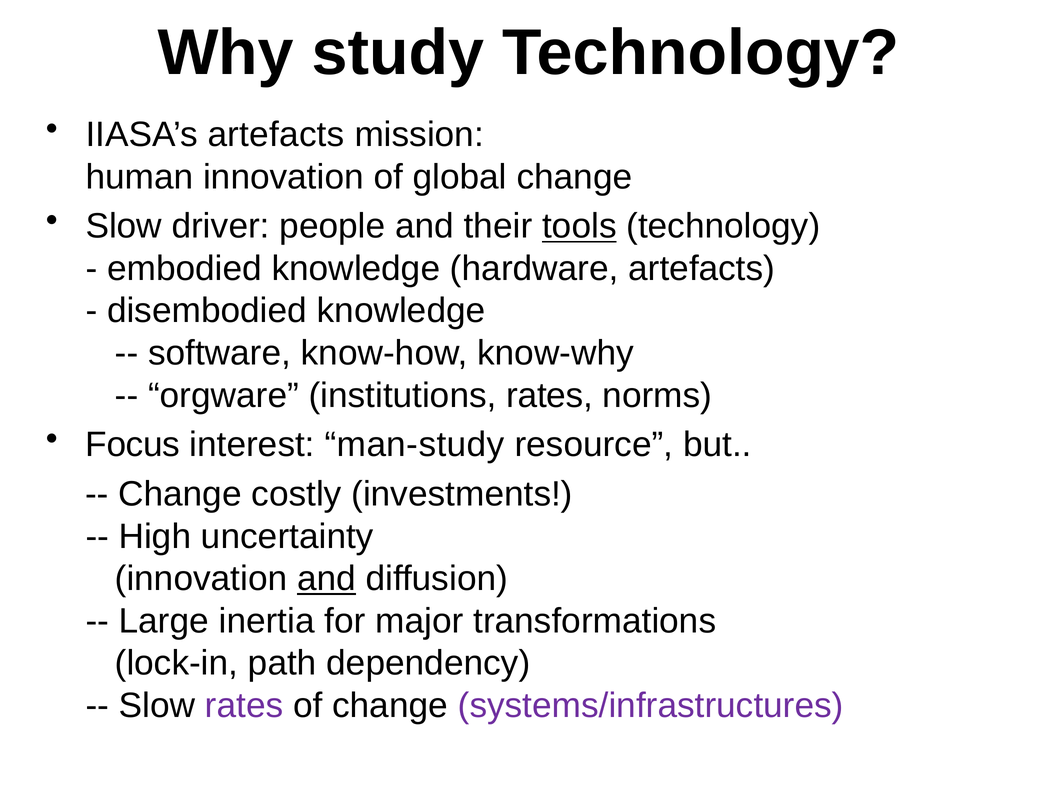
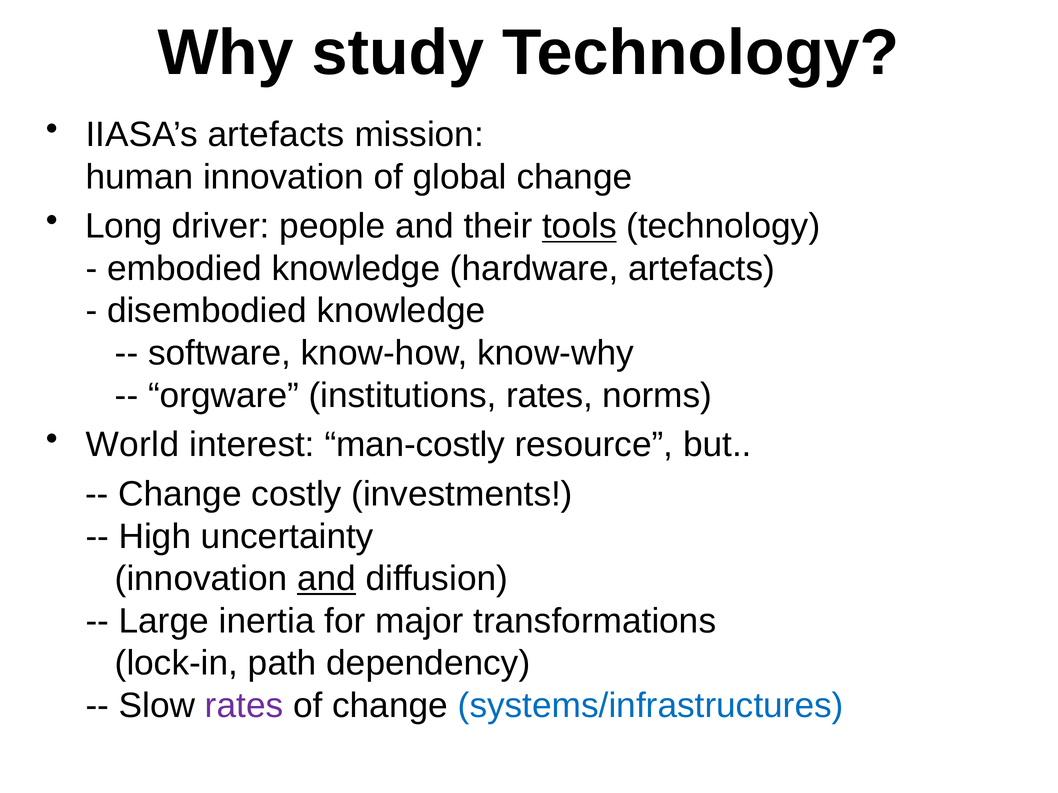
Slow at (124, 226): Slow -> Long
Focus: Focus -> World
man-study: man-study -> man-costly
systems/infrastructures colour: purple -> blue
